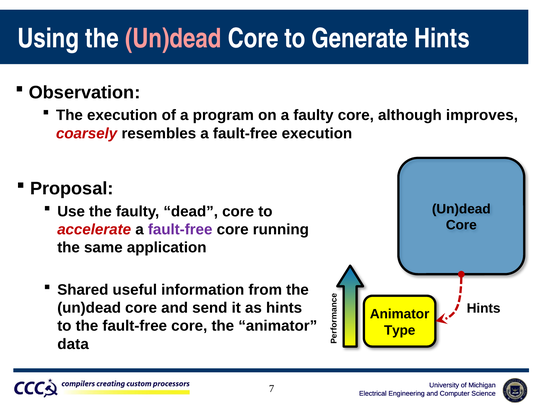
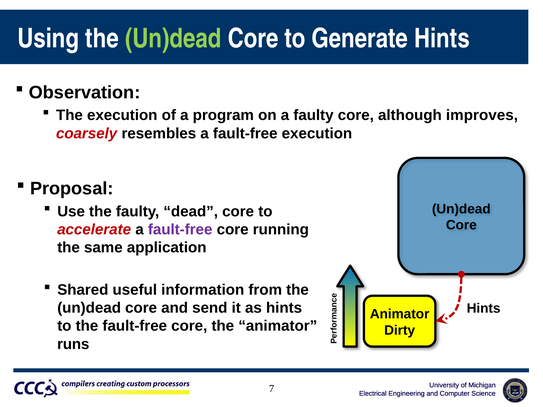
Un)dead at (173, 39) colour: pink -> light green
Type: Type -> Dirty
data: data -> runs
